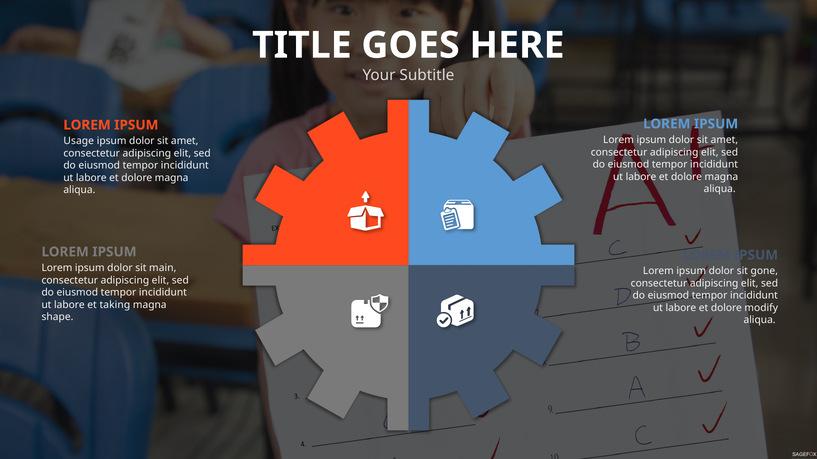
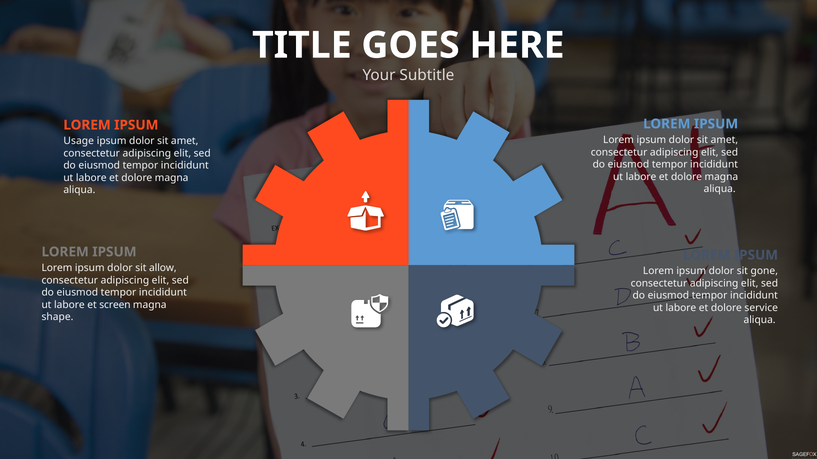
main: main -> allow
taking: taking -> screen
modify: modify -> service
